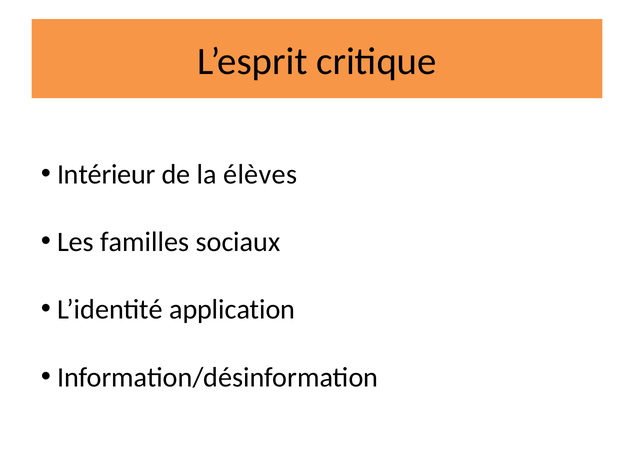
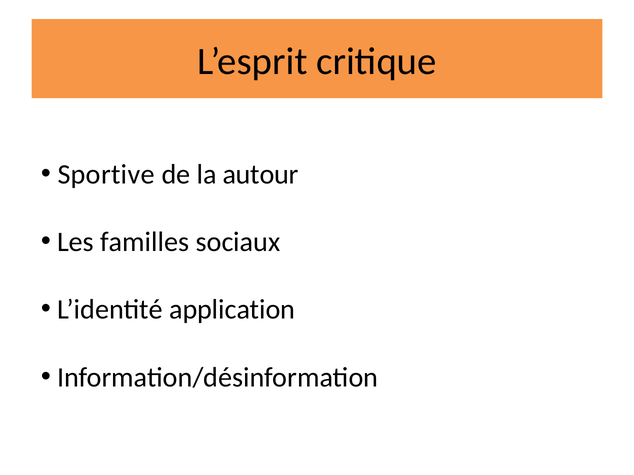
Intérieur: Intérieur -> Sportive
élèves: élèves -> autour
